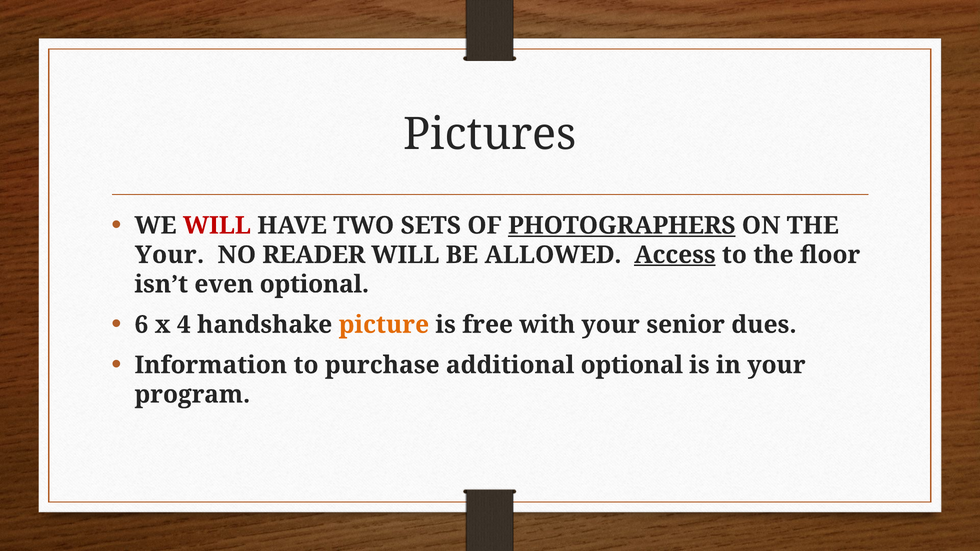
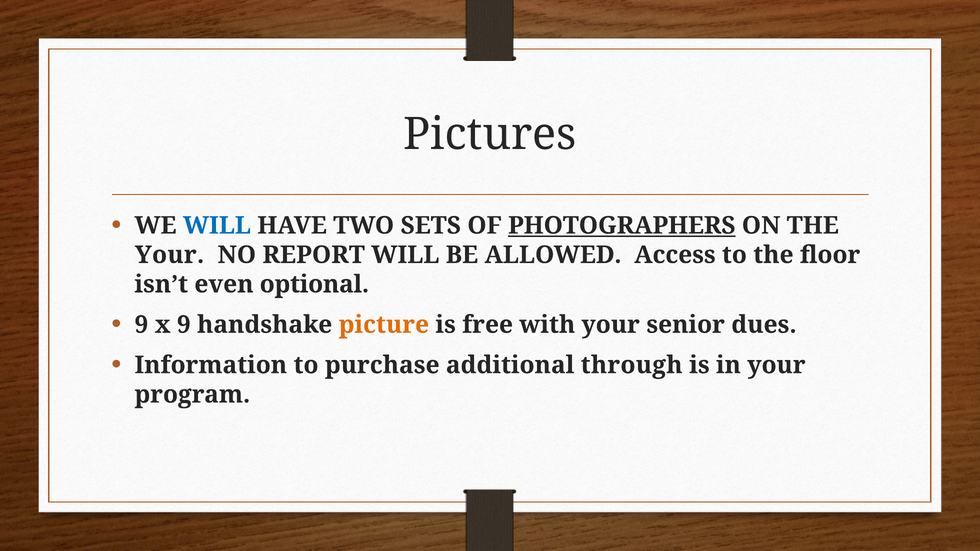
WILL at (217, 226) colour: red -> blue
READER: READER -> REPORT
Access underline: present -> none
6 at (141, 325): 6 -> 9
x 4: 4 -> 9
additional optional: optional -> through
